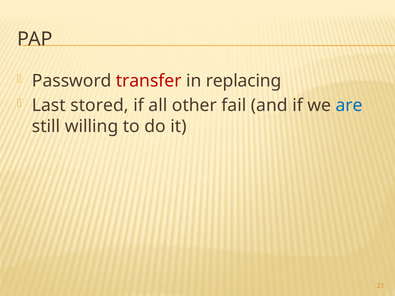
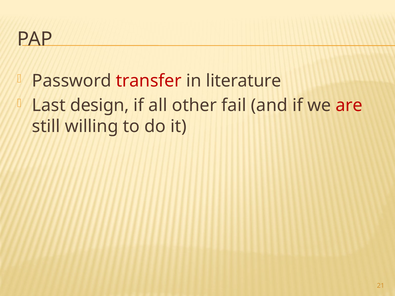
replacing: replacing -> literature
stored: stored -> design
are colour: blue -> red
